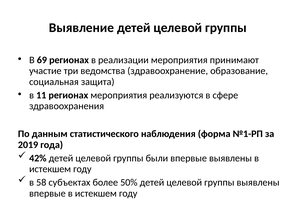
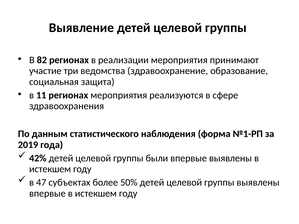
69: 69 -> 82
58: 58 -> 47
